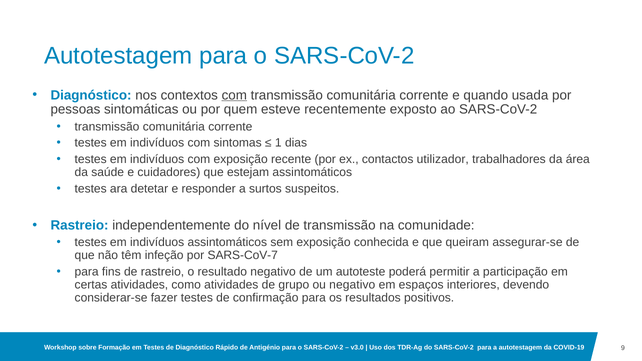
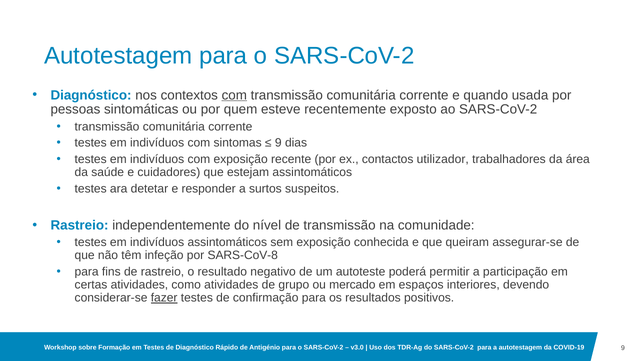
1 at (278, 143): 1 -> 9
SARS-CoV-7: SARS-CoV-7 -> SARS-CoV-8
ou negativo: negativo -> mercado
fazer underline: none -> present
